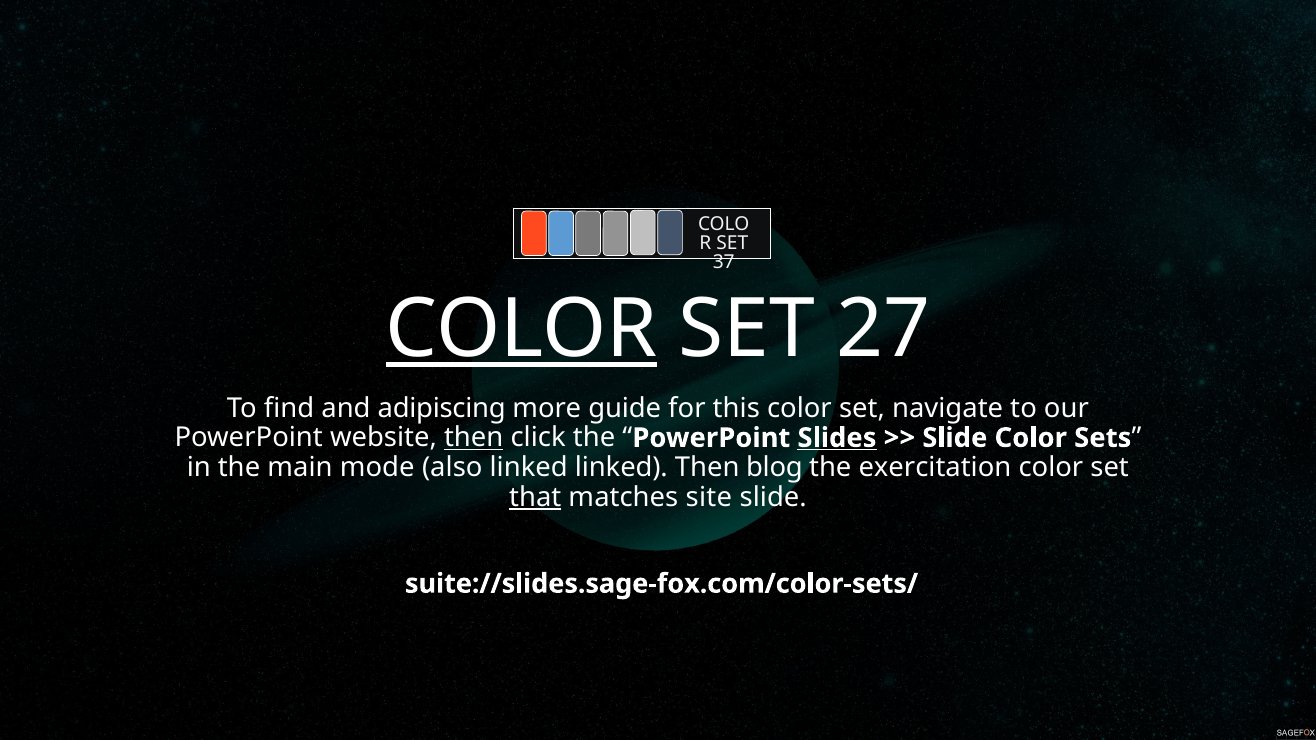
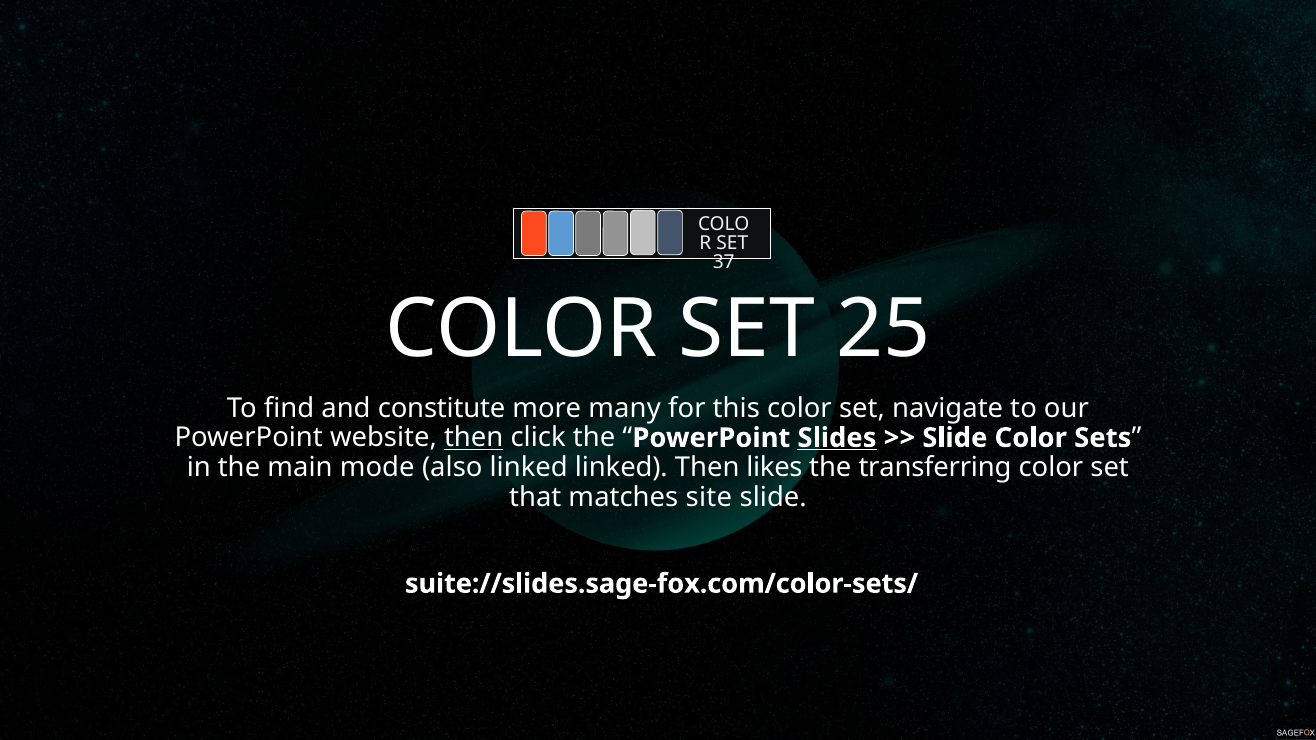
COLOR at (522, 329) underline: present -> none
27: 27 -> 25
adipiscing: adipiscing -> constitute
guide: guide -> many
blog: blog -> likes
exercitation: exercitation -> transferring
that underline: present -> none
